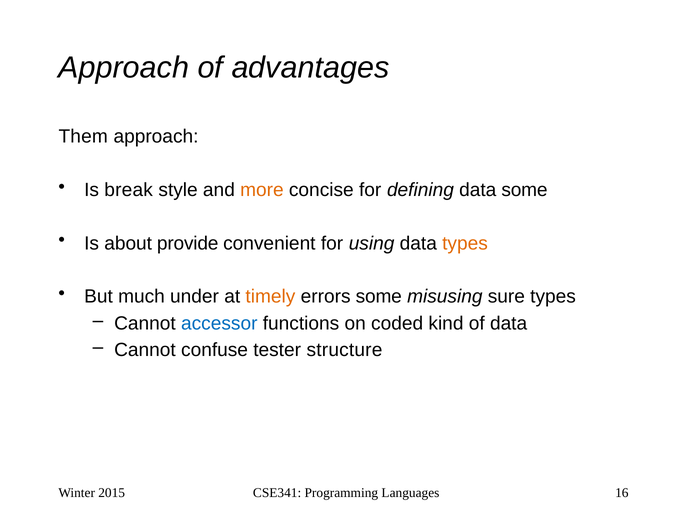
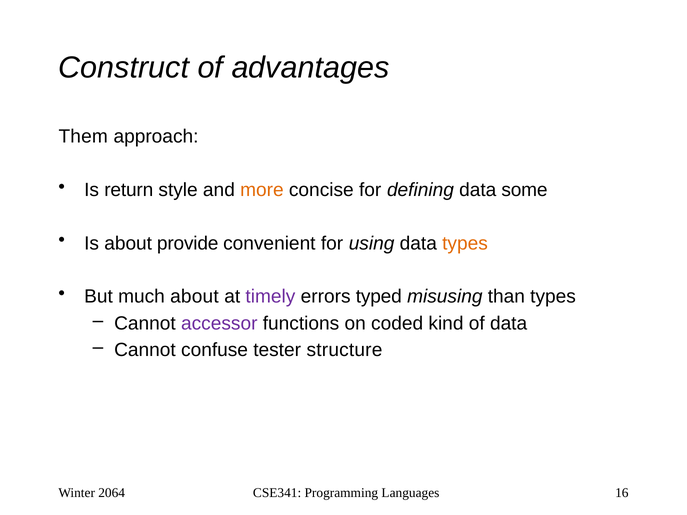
Approach at (124, 68): Approach -> Construct
break: break -> return
much under: under -> about
timely colour: orange -> purple
errors some: some -> typed
sure: sure -> than
accessor colour: blue -> purple
2015: 2015 -> 2064
